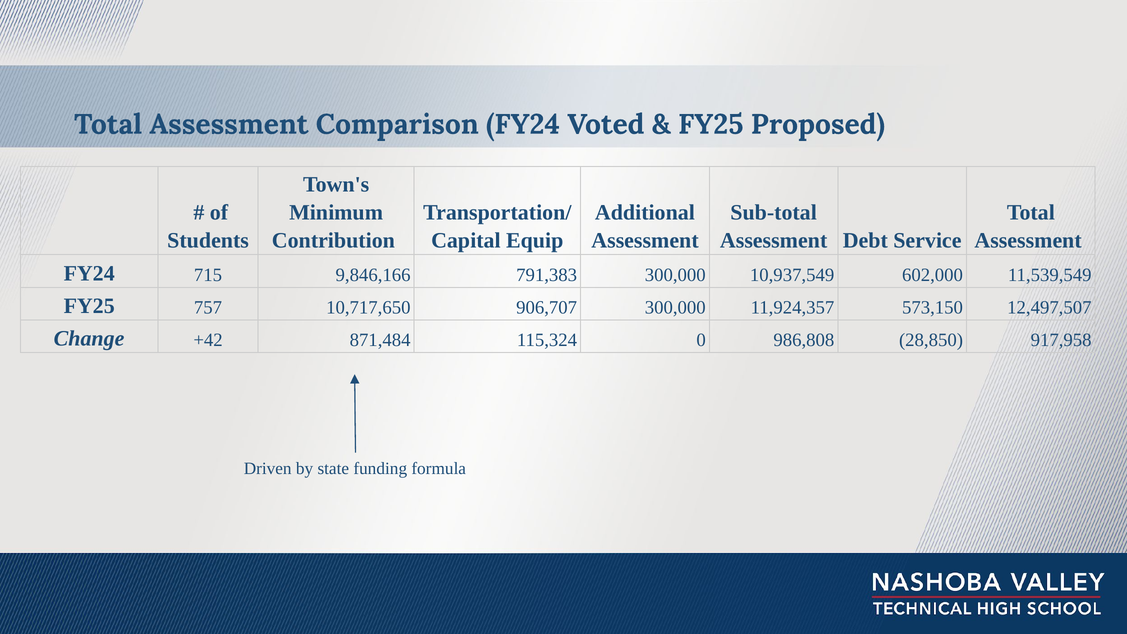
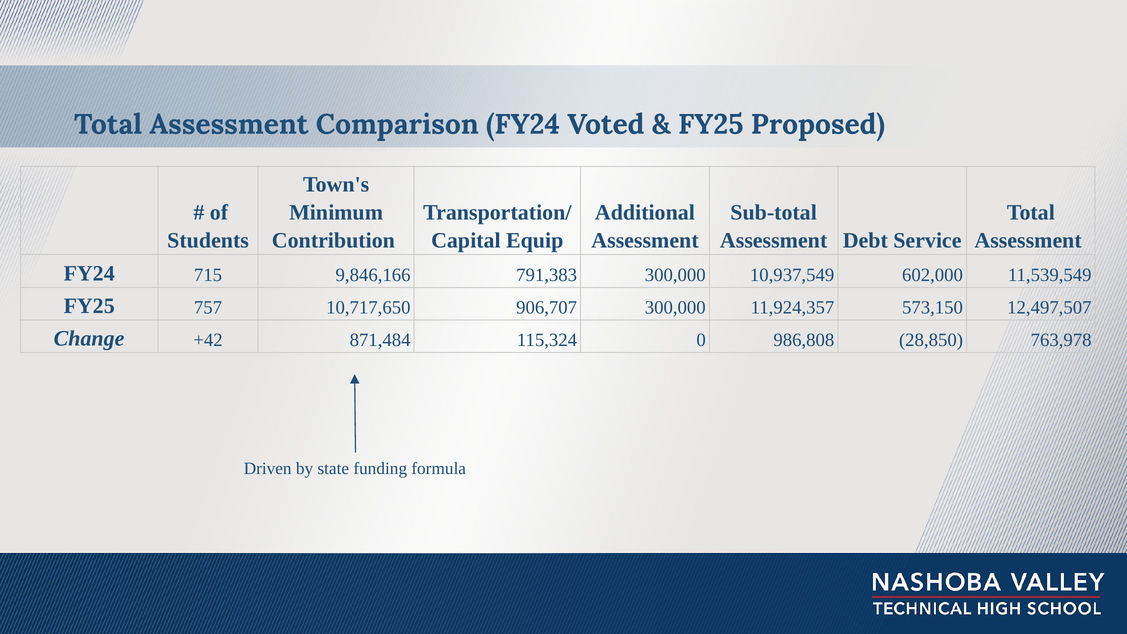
917,958: 917,958 -> 763,978
